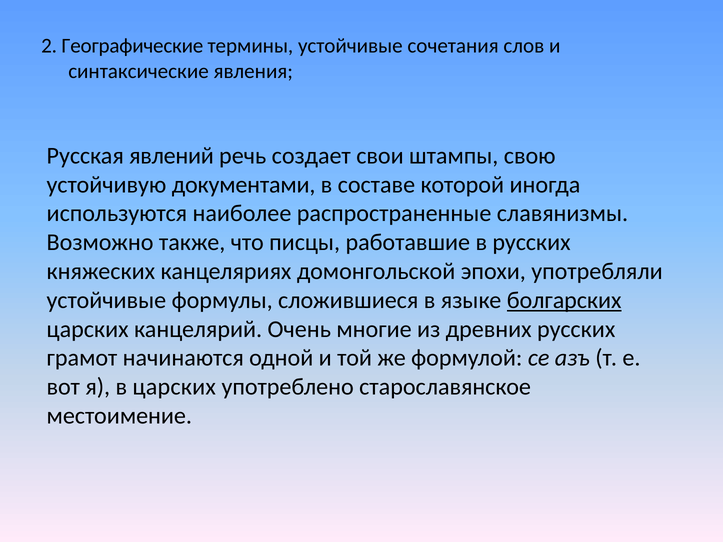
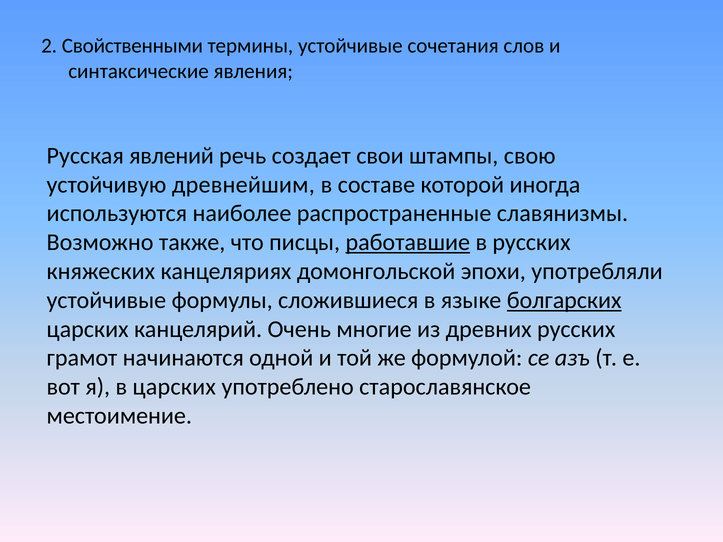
Географические: Географические -> Свойственными
документами: документами -> древнейшим
работавшие underline: none -> present
